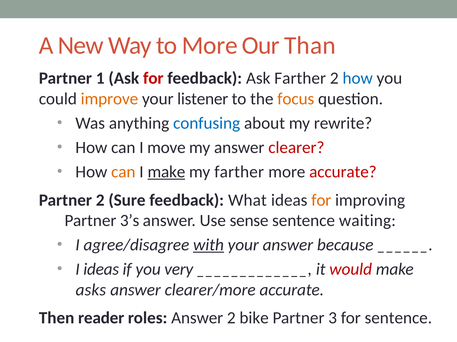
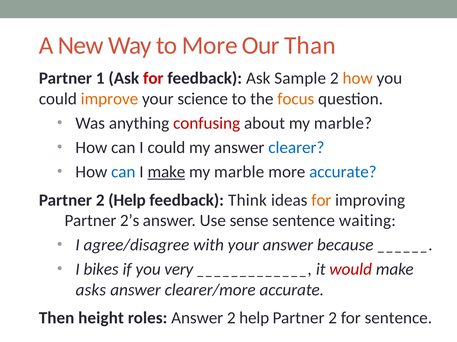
Ask Farther: Farther -> Sample
how at (358, 79) colour: blue -> orange
listener: listener -> science
confusing colour: blue -> red
about my rewrite: rewrite -> marble
I move: move -> could
clearer colour: red -> blue
can at (123, 172) colour: orange -> blue
farther at (239, 172): farther -> marble
accurate at (343, 172) colour: red -> blue
Partner 2 Sure: Sure -> Help
What: What -> Think
3’s: 3’s -> 2’s
with underline: present -> none
I ideas: ideas -> bikes
reader: reader -> height
bike at (254, 319): bike -> help
3 at (333, 319): 3 -> 2
